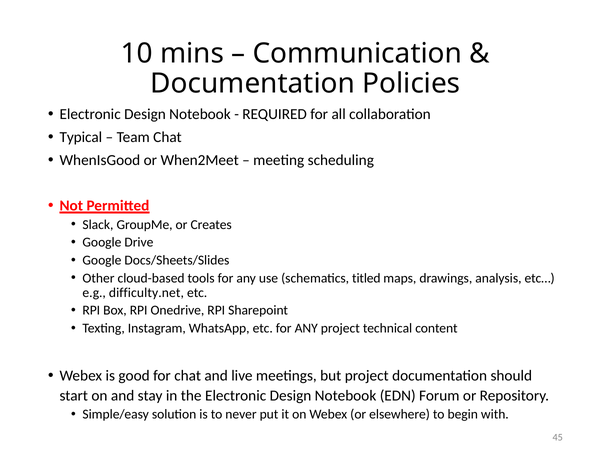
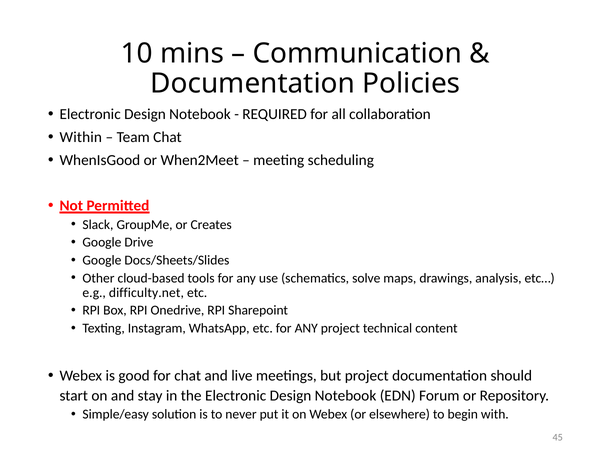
Typical: Typical -> Within
titled: titled -> solve
